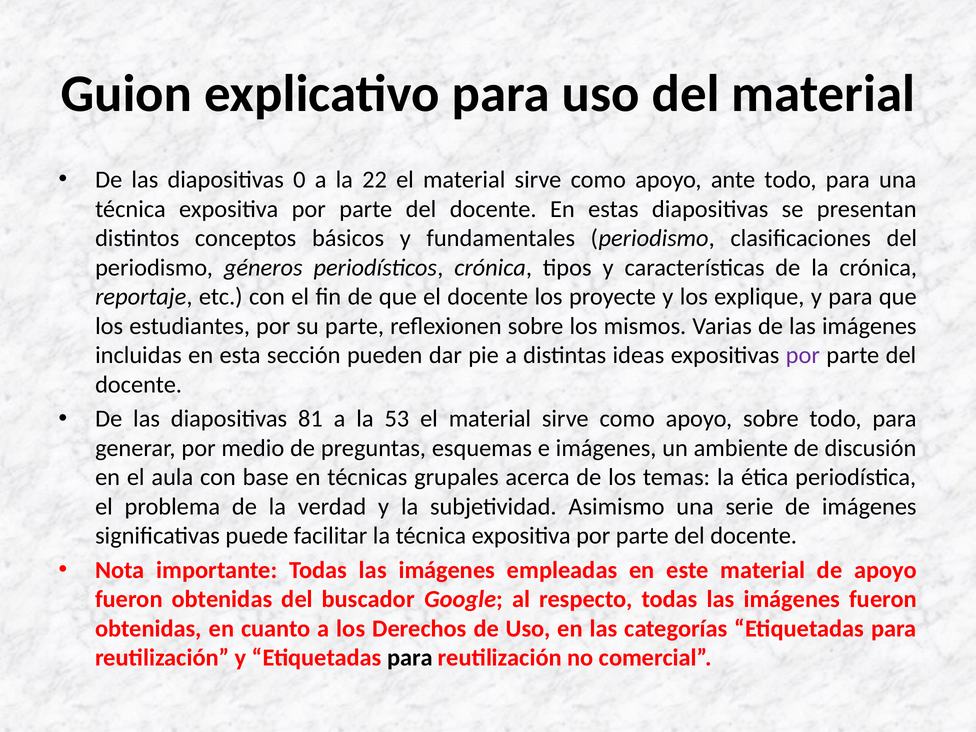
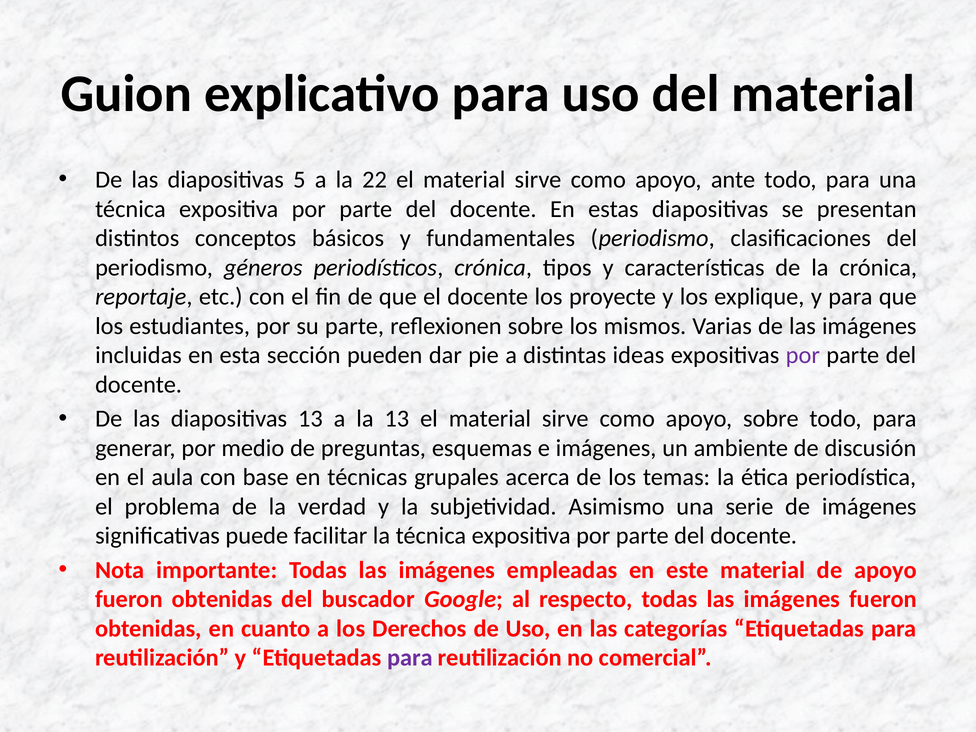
0: 0 -> 5
diapositivas 81: 81 -> 13
la 53: 53 -> 13
para at (410, 658) colour: black -> purple
